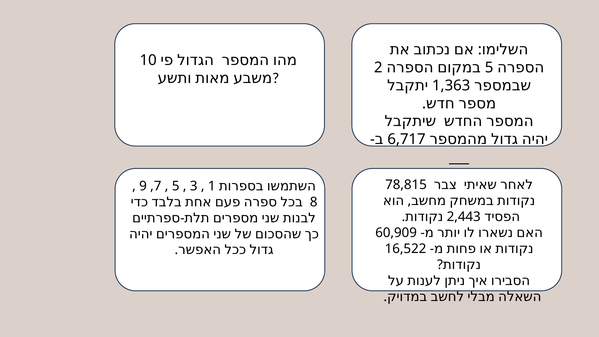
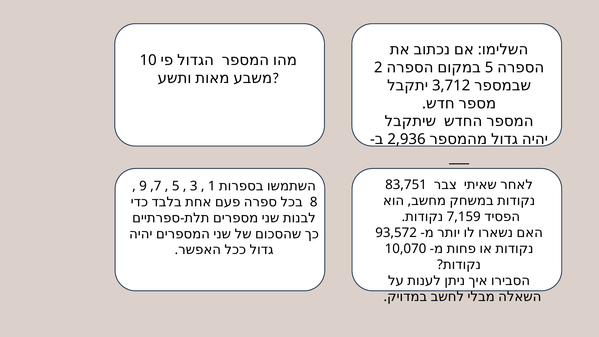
1,363: 1,363 -> 3,712
6,717: 6,717 -> 2,936
78,815: 78,815 -> 83,751
2,443: 2,443 -> 7,159
60,909: 60,909 -> 93,572
16,522: 16,522 -> 10,070
